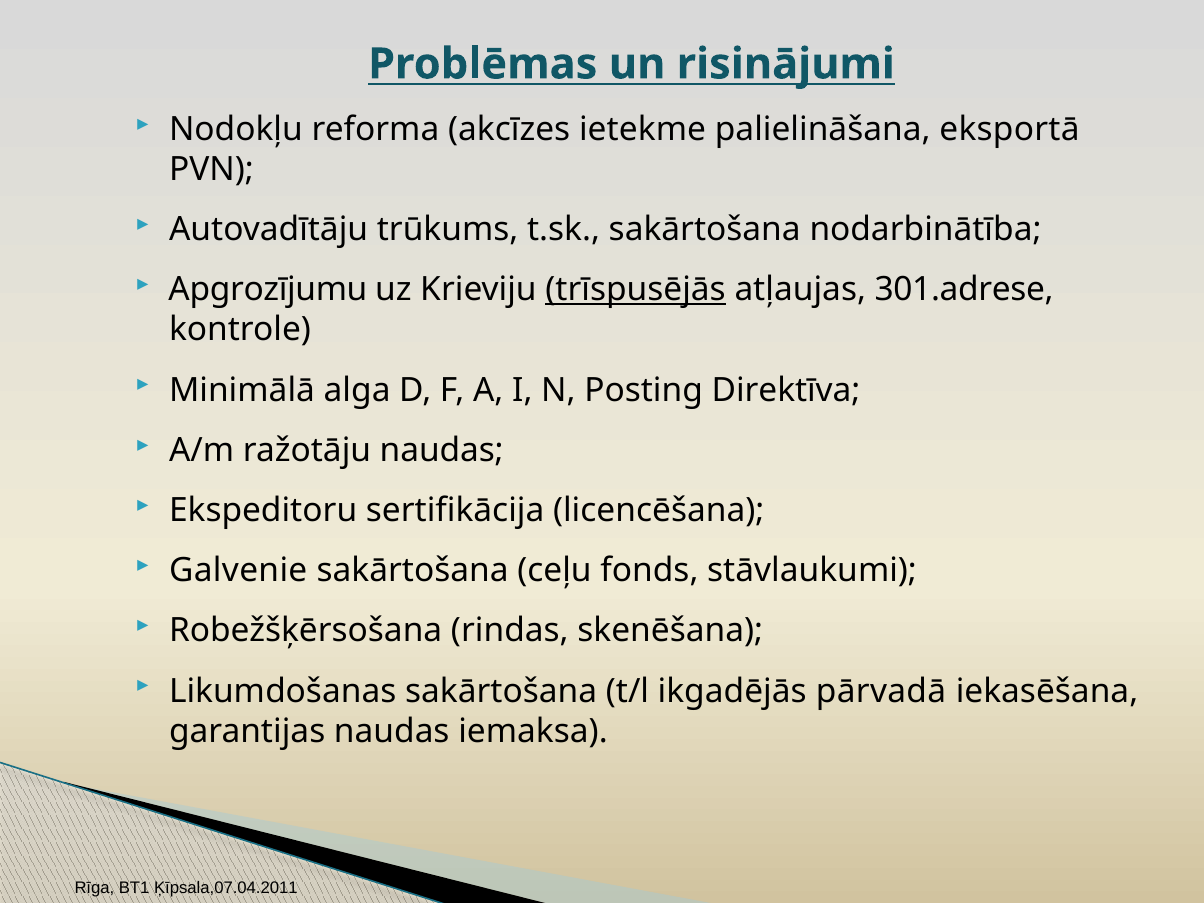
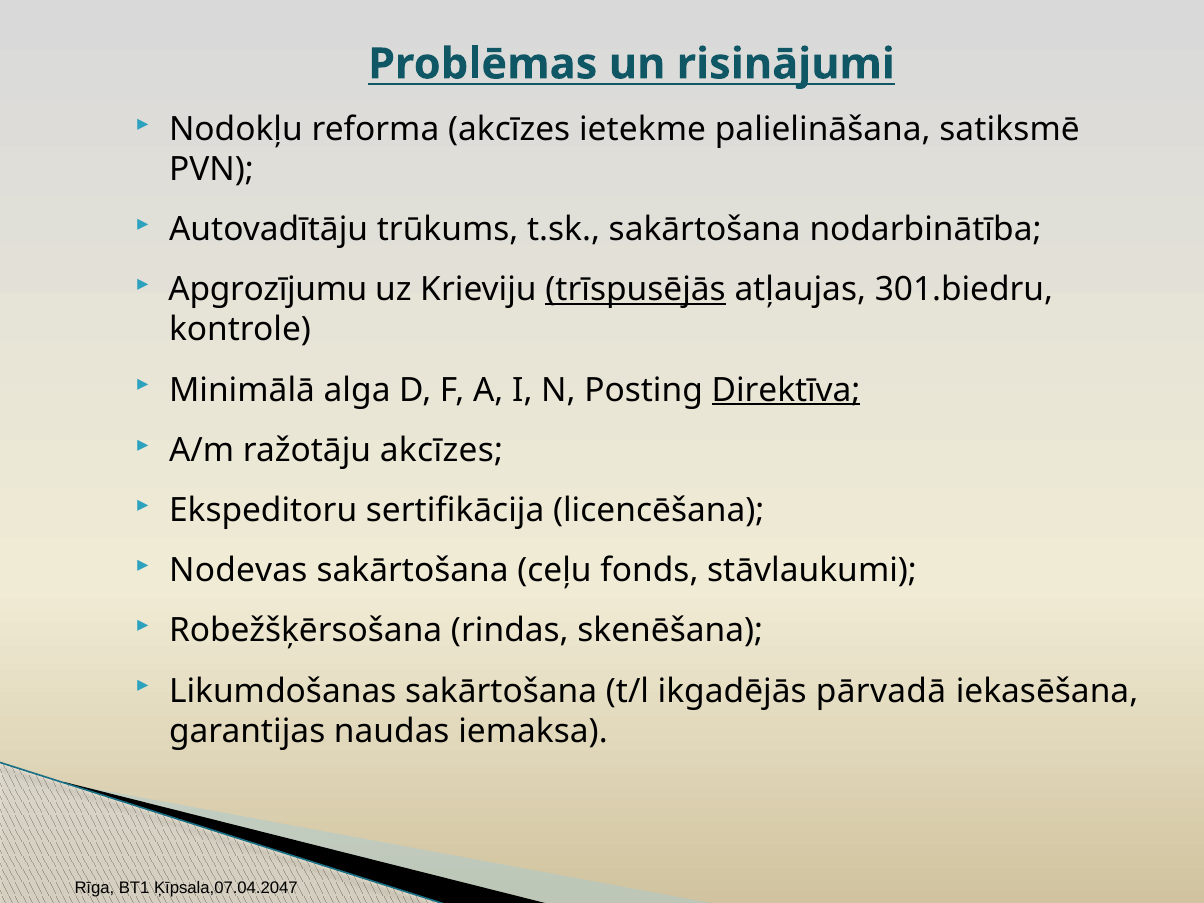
eksportā: eksportā -> satiksmē
301.adrese: 301.adrese -> 301.biedru
Direktīva underline: none -> present
ražotāju naudas: naudas -> akcīzes
Galvenie: Galvenie -> Nodevas
Ķīpsala,07.04.2011: Ķīpsala,07.04.2011 -> Ķīpsala,07.04.2047
